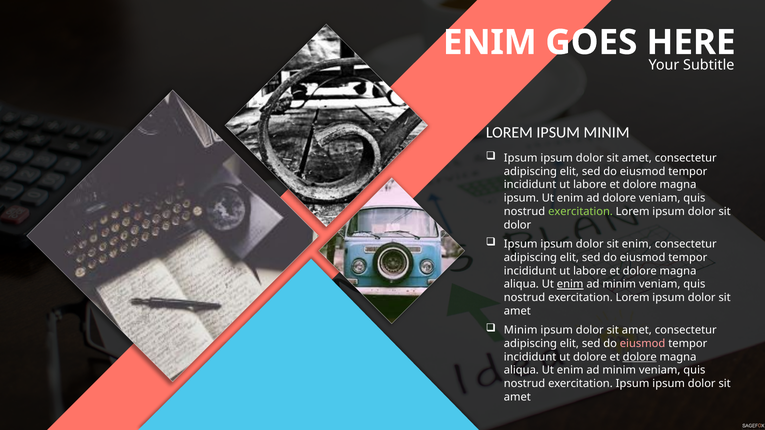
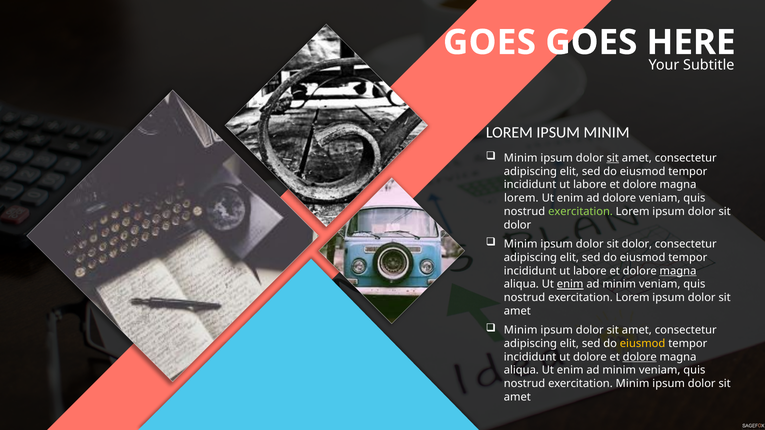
ENIM at (490, 42): ENIM -> GOES
Ipsum at (521, 158): Ipsum -> Minim
sit at (613, 158) underline: none -> present
ipsum at (521, 198): ipsum -> lorem
Ipsum at (521, 244): Ipsum -> Minim
enim at (637, 244): enim -> dolor
magna at (678, 271) underline: none -> present
eiusmod at (643, 344) colour: pink -> yellow
exercitation Ipsum: Ipsum -> Minim
